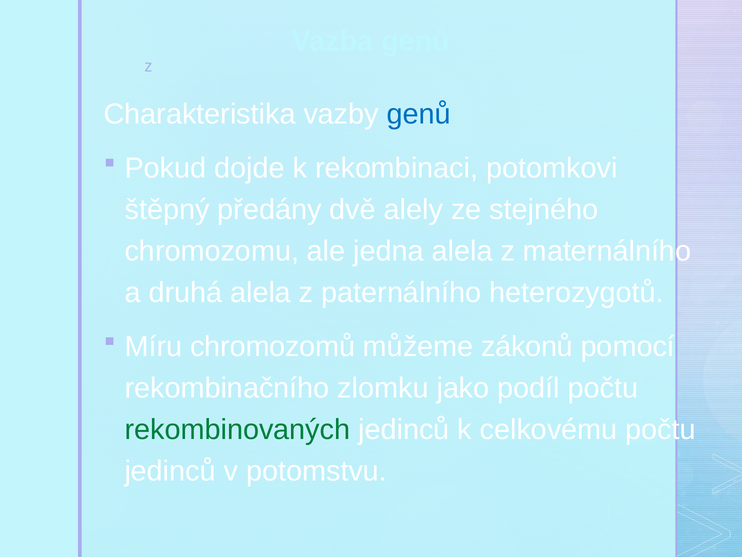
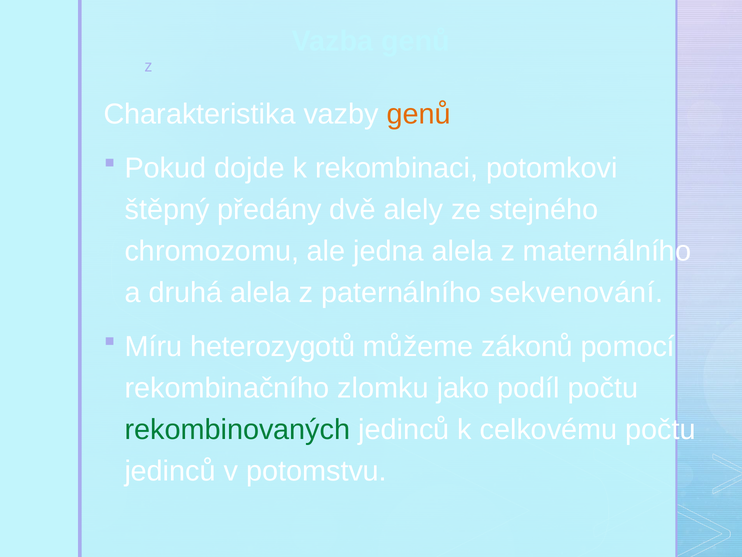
genů at (419, 114) colour: blue -> orange
heterozygotů: heterozygotů -> sekvenování
chromozomů: chromozomů -> heterozygotů
